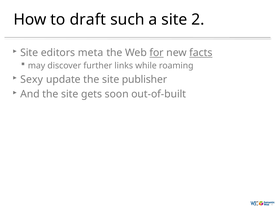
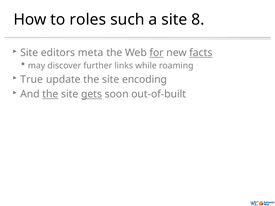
draft: draft -> roles
2: 2 -> 8
Sexy: Sexy -> True
publisher: publisher -> encoding
the at (50, 94) underline: none -> present
gets underline: none -> present
